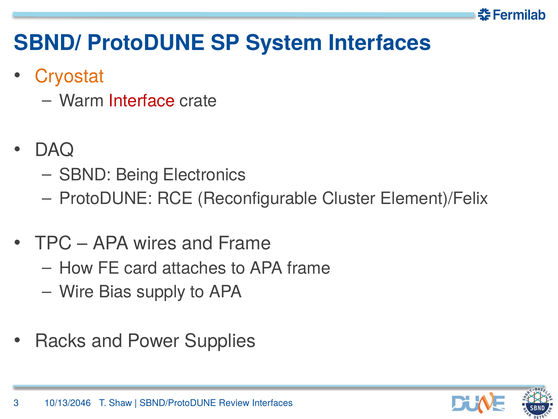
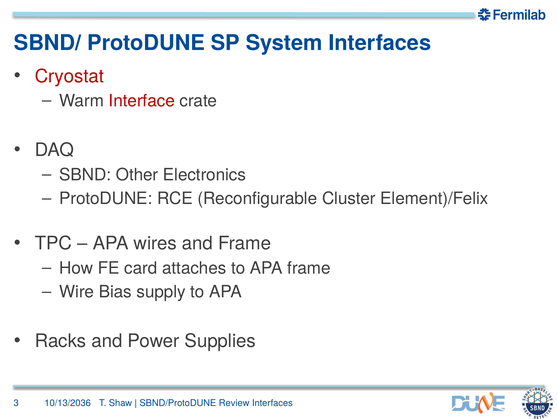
Cryostat colour: orange -> red
Being: Being -> Other
10/13/2046: 10/13/2046 -> 10/13/2036
